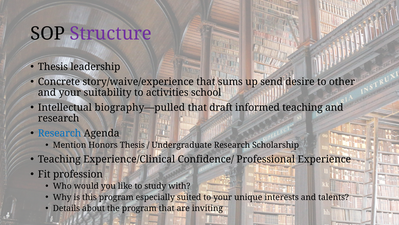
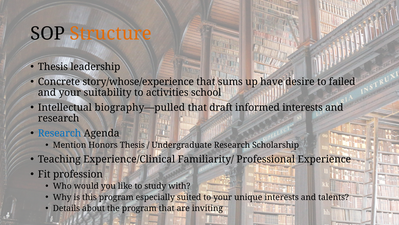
Structure colour: purple -> orange
story/waive/experience: story/waive/experience -> story/whose/experience
send: send -> have
other: other -> failed
informed teaching: teaching -> interests
Confidence/: Confidence/ -> Familiarity/
